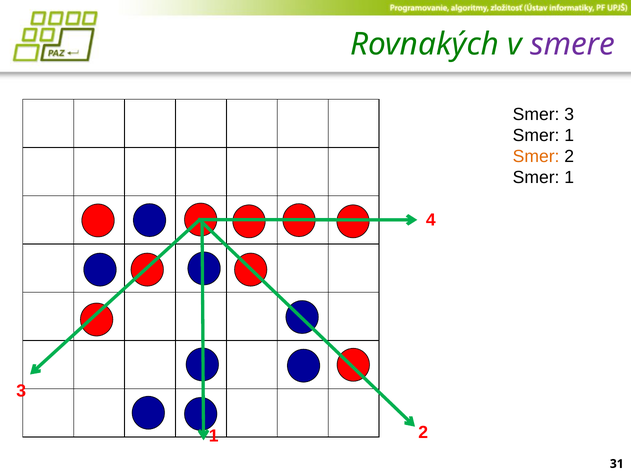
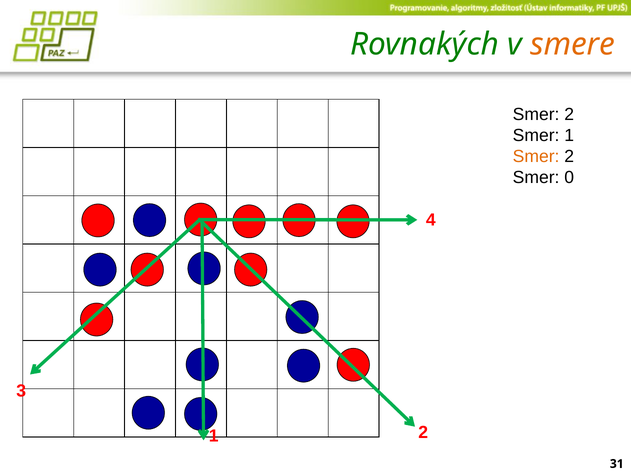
smere colour: purple -> orange
3 at (569, 114): 3 -> 2
1 at (569, 177): 1 -> 0
